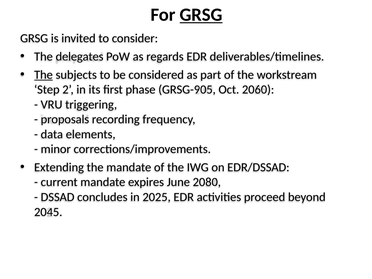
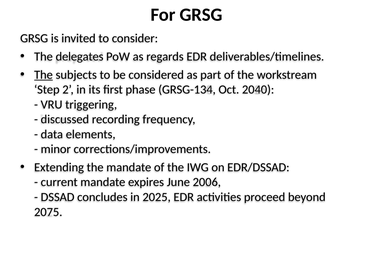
GRSG at (201, 15) underline: present -> none
GRSG-905: GRSG-905 -> GRSG-134
2060: 2060 -> 2040
proposals: proposals -> discussed
2080: 2080 -> 2006
2045: 2045 -> 2075
